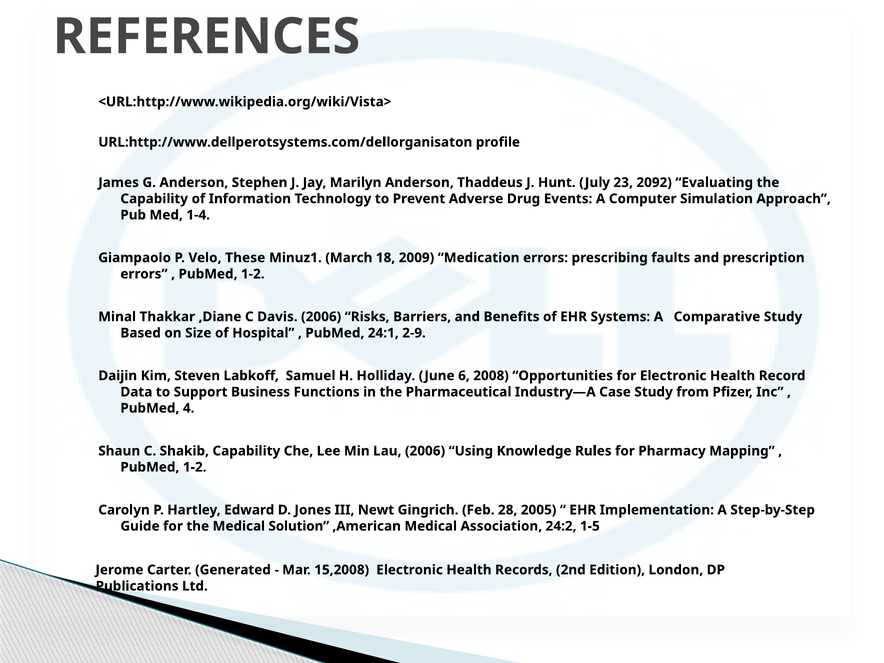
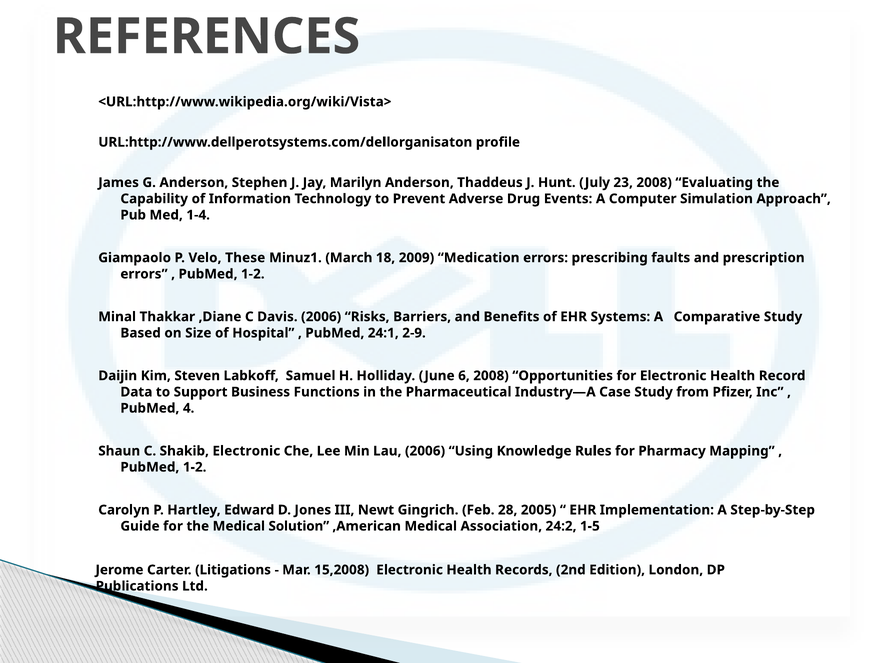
23 2092: 2092 -> 2008
Shakib Capability: Capability -> Electronic
Generated: Generated -> Litigations
